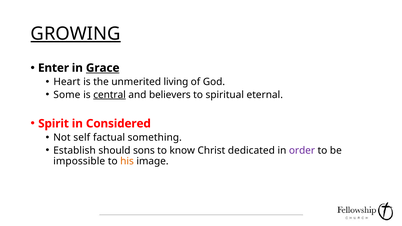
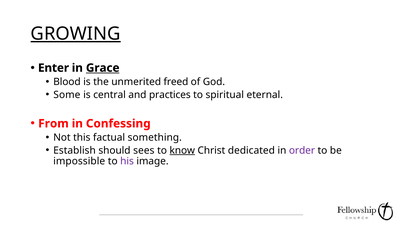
Heart: Heart -> Blood
living: living -> freed
central underline: present -> none
believers: believers -> practices
Spirit: Spirit -> From
Considered: Considered -> Confessing
self: self -> this
sons: sons -> sees
know underline: none -> present
his colour: orange -> purple
